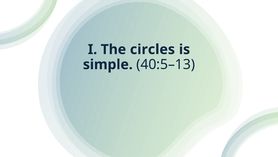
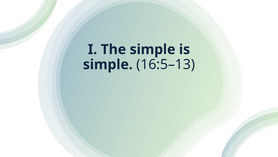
The circles: circles -> simple
40:5–13: 40:5–13 -> 16:5–13
